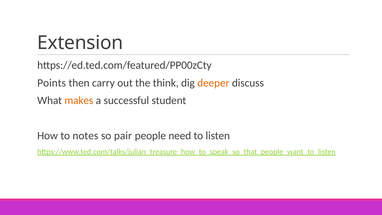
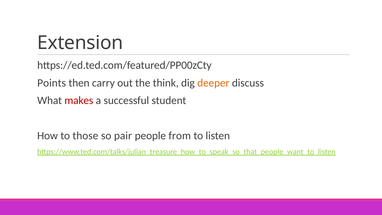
makes colour: orange -> red
notes: notes -> those
need: need -> from
